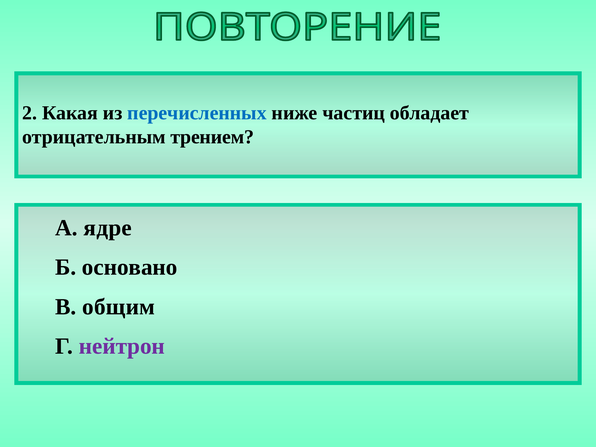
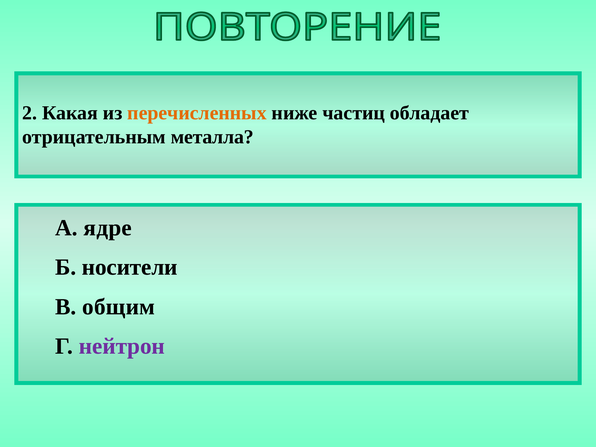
перечисленных colour: blue -> orange
трением: трением -> металла
основано: основано -> носители
